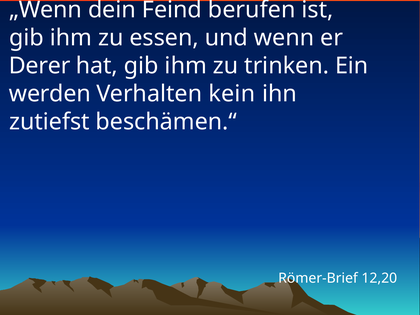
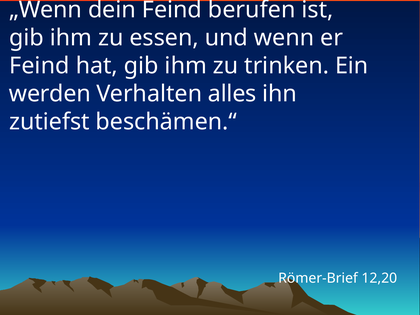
Derer at (40, 66): Derer -> Feind
kein: kein -> alles
